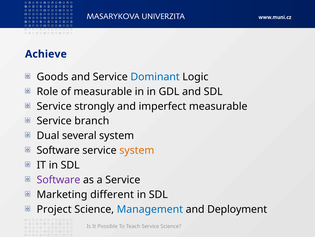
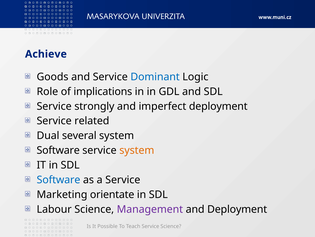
of measurable: measurable -> implications
imperfect measurable: measurable -> deployment
branch: branch -> related
Software at (58, 179) colour: purple -> blue
different: different -> orientate
Project: Project -> Labour
Management colour: blue -> purple
